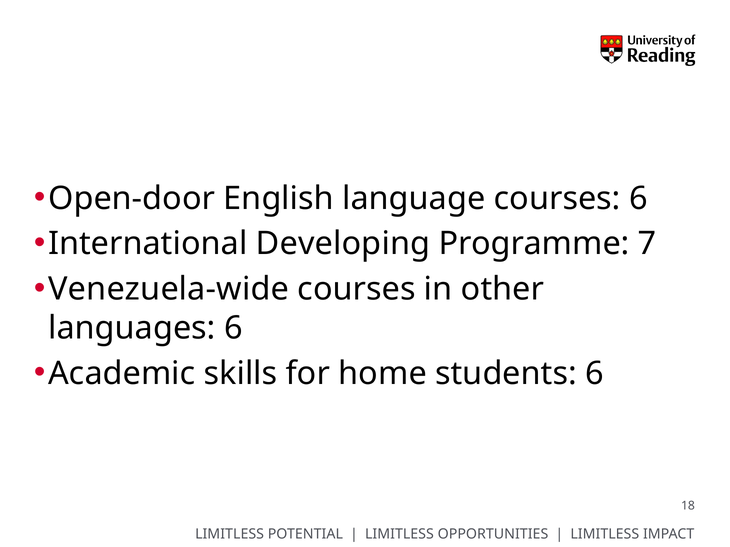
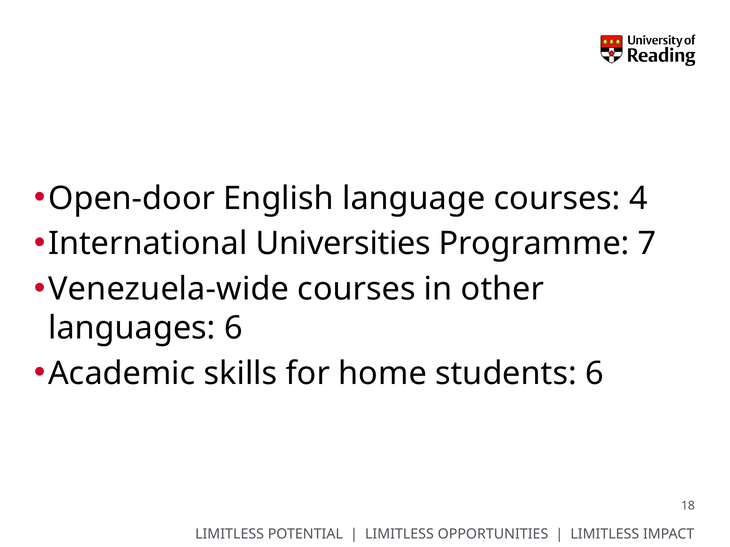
courses 6: 6 -> 4
Developing: Developing -> Universities
